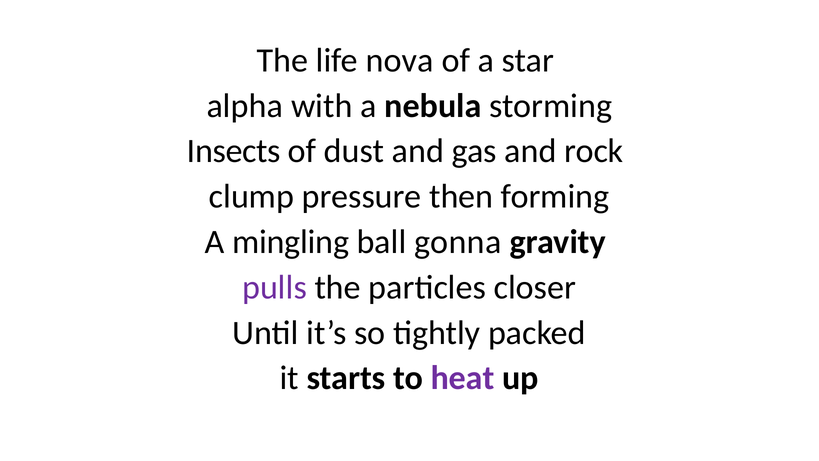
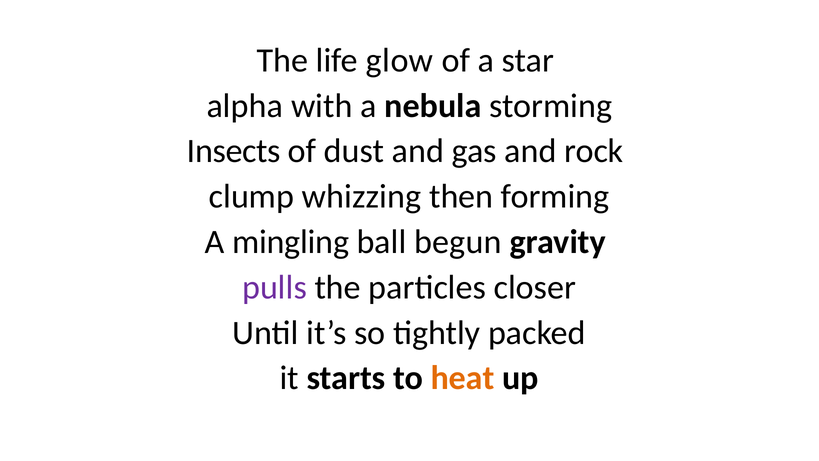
nova: nova -> glow
pressure: pressure -> whizzing
gonna: gonna -> begun
heat colour: purple -> orange
